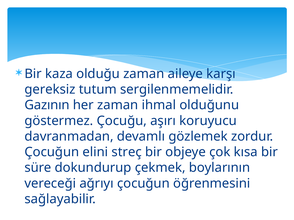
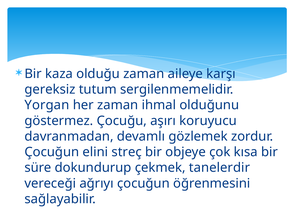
Gazının: Gazının -> Yorgan
boylarının: boylarının -> tanelerdir
